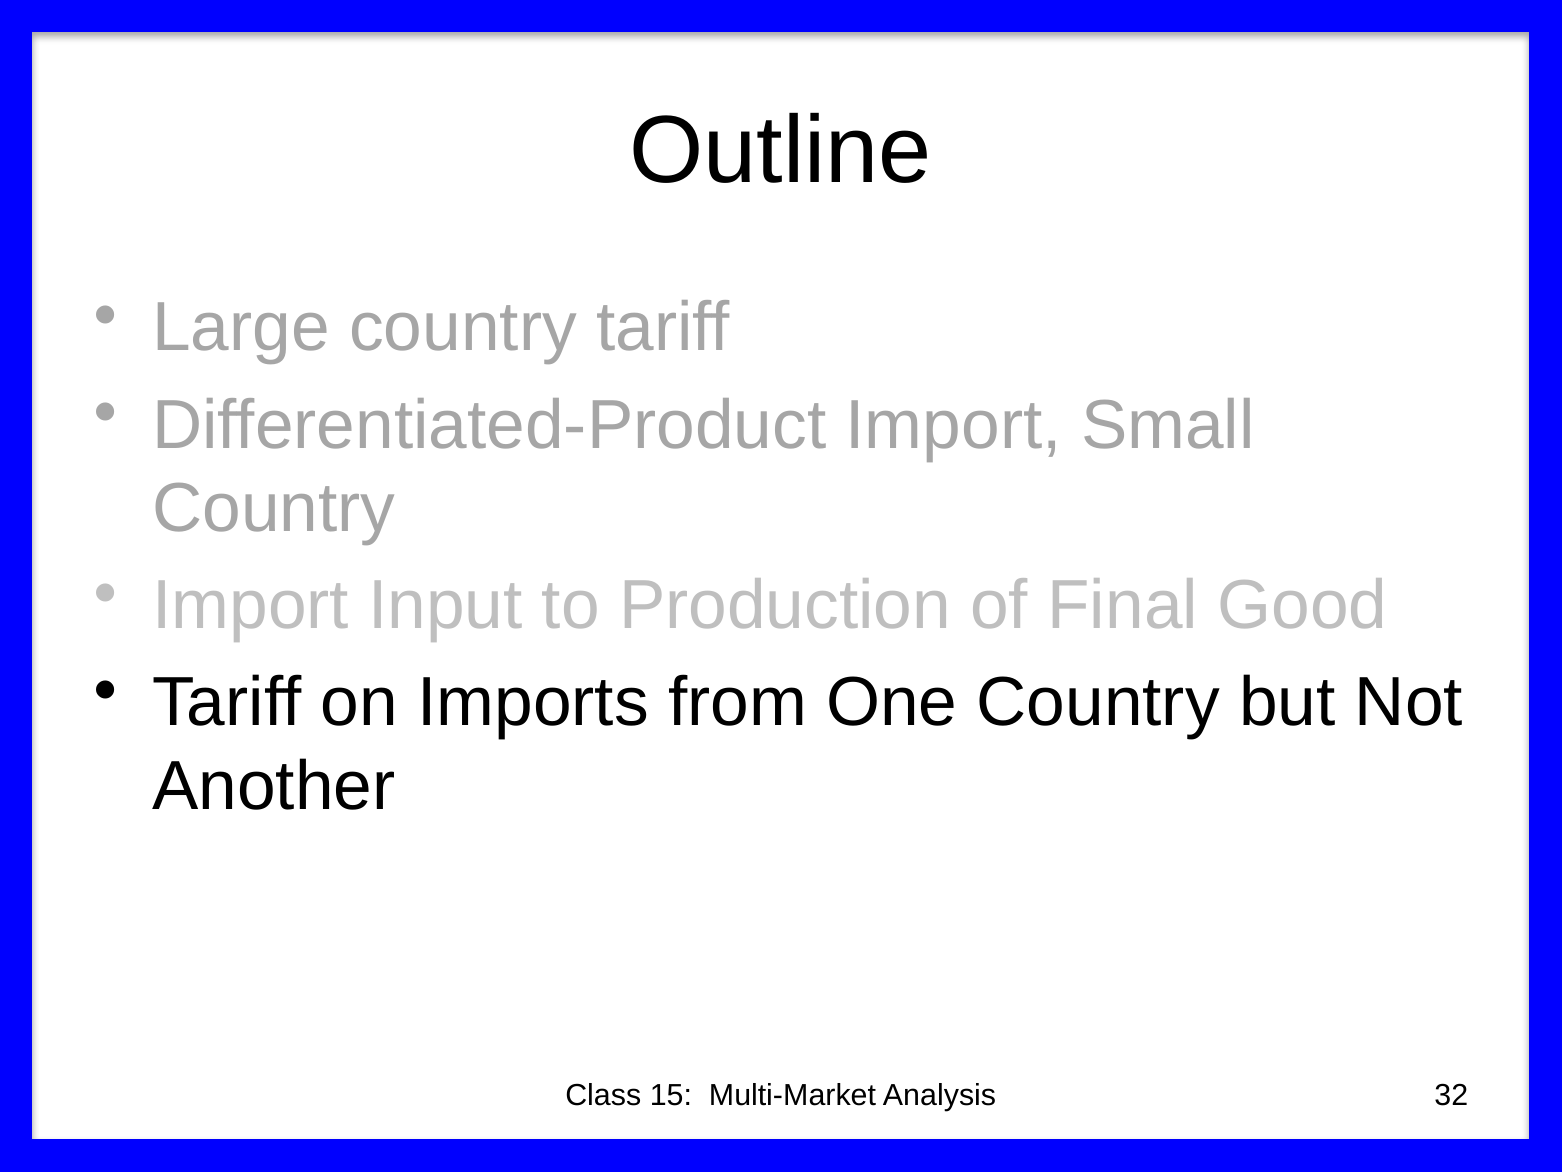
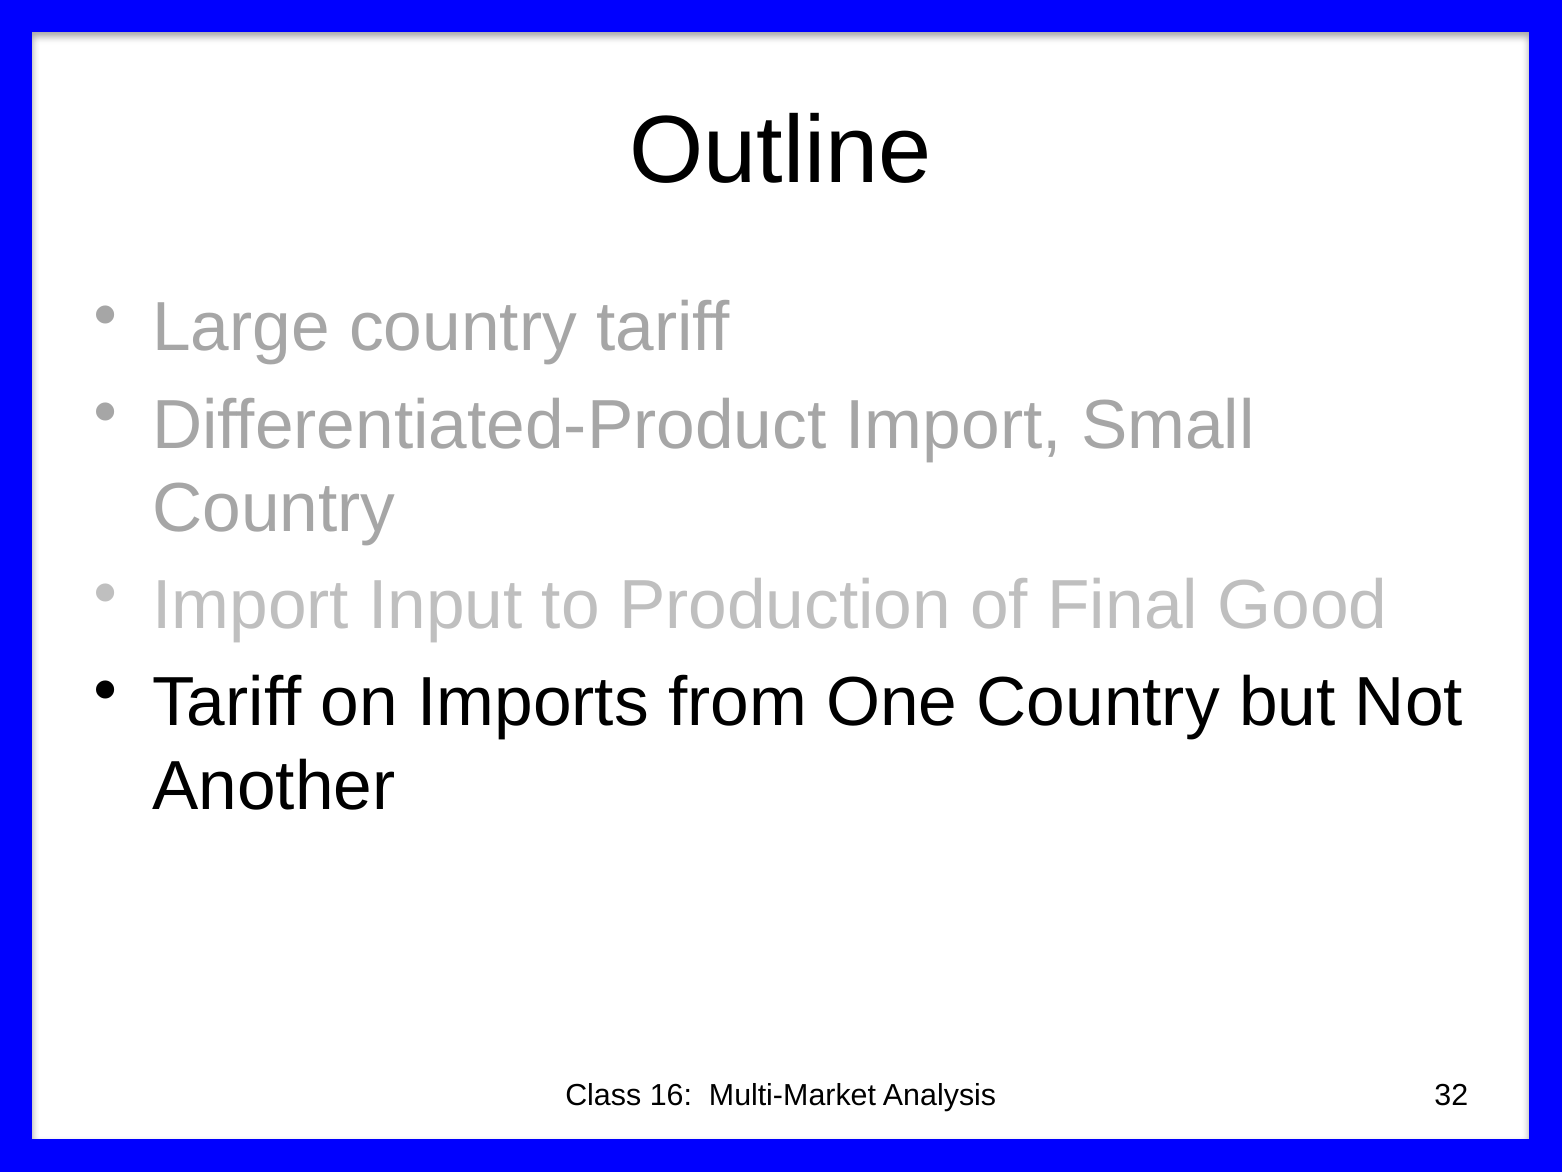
15: 15 -> 16
